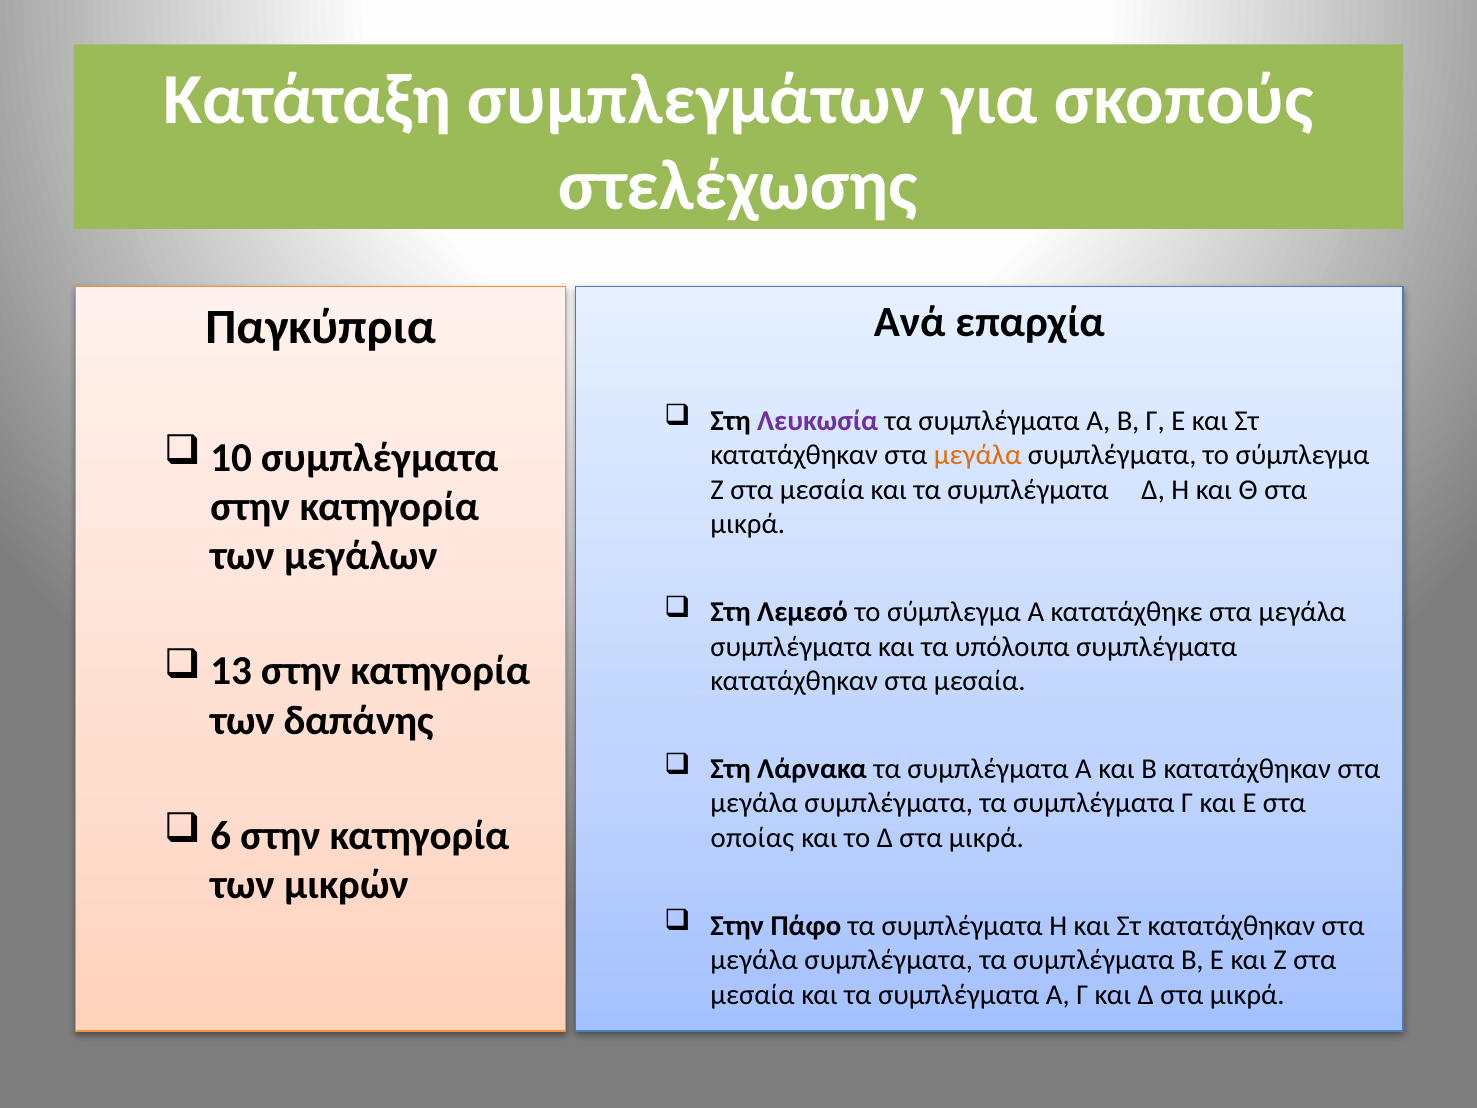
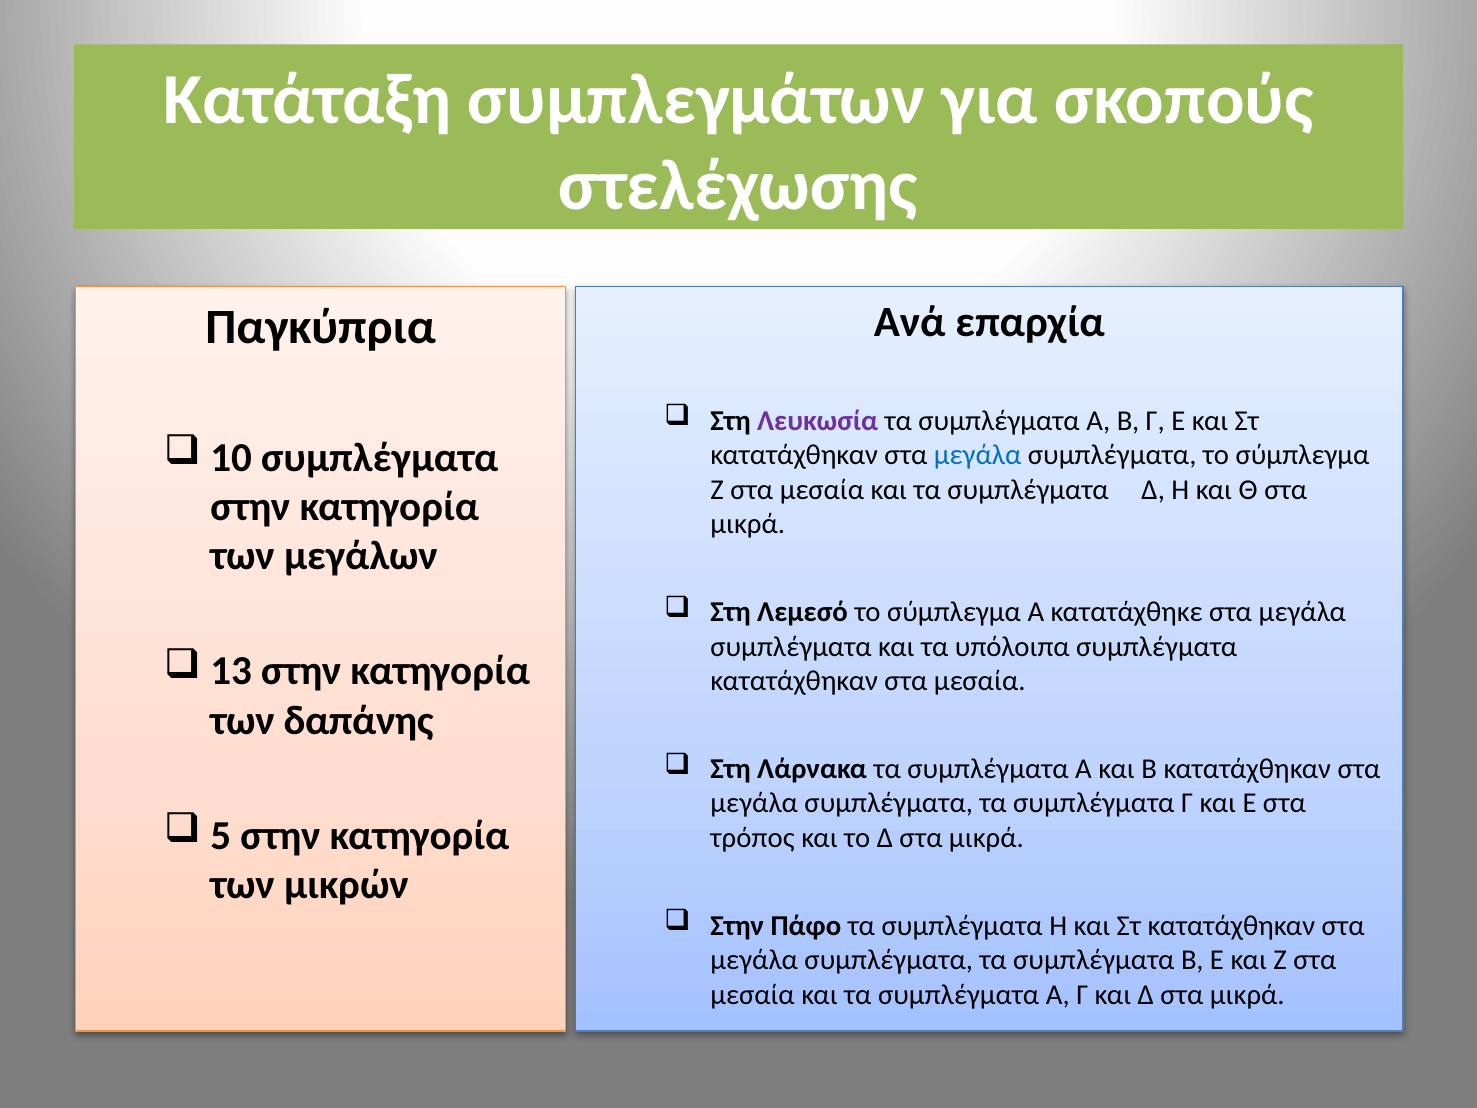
μεγάλα at (978, 455) colour: orange -> blue
6: 6 -> 5
οποίας: οποίας -> τρόπος
